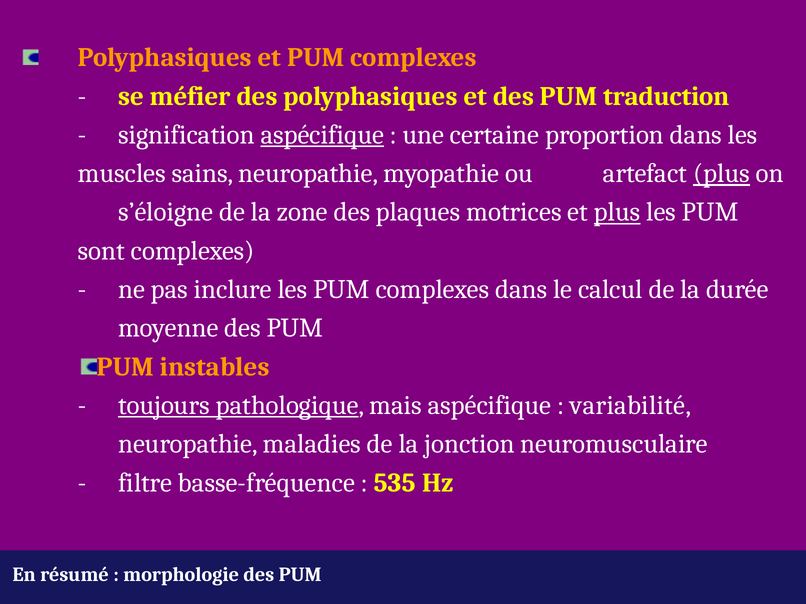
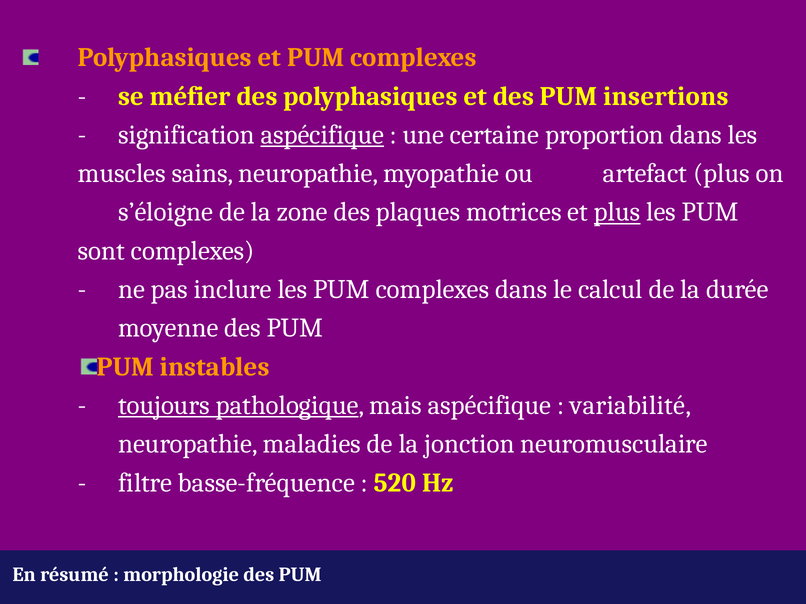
traduction: traduction -> insertions
plus at (721, 174) underline: present -> none
535: 535 -> 520
